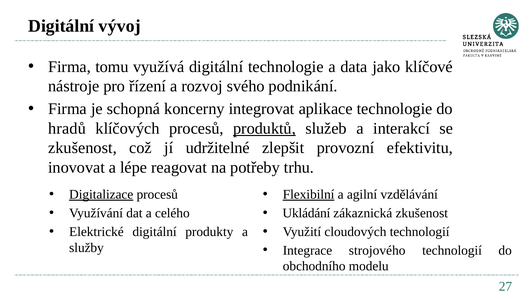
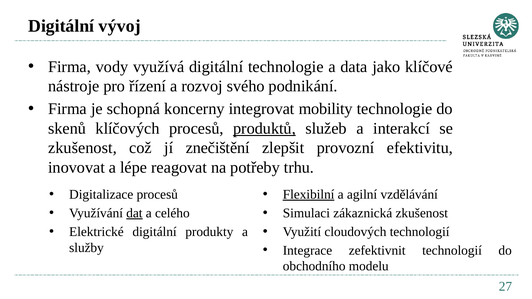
tomu: tomu -> vody
aplikace: aplikace -> mobility
hradů: hradů -> skenů
udržitelné: udržitelné -> znečištění
Digitalizace underline: present -> none
dat underline: none -> present
Ukládání: Ukládání -> Simulaci
strojového: strojového -> zefektivnit
